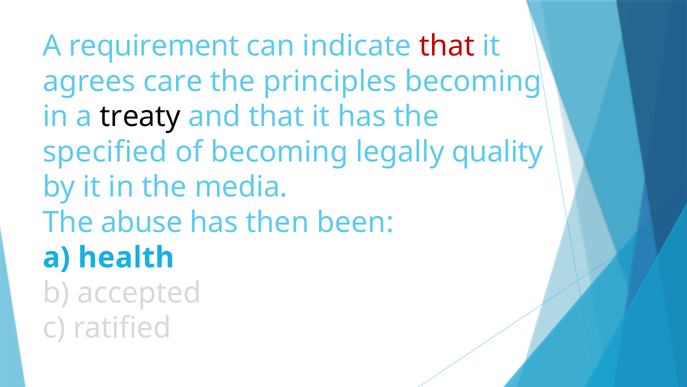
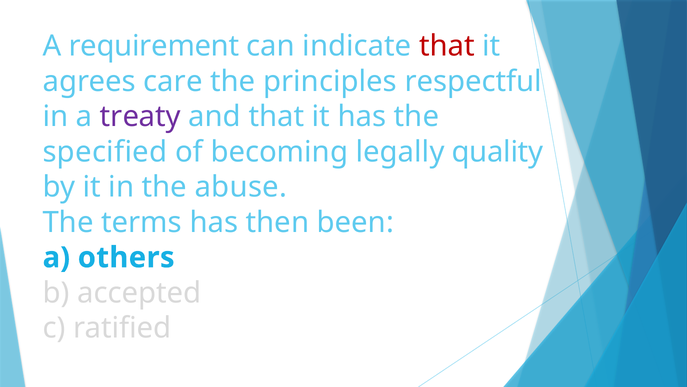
principles becoming: becoming -> respectful
treaty colour: black -> purple
media: media -> abuse
abuse: abuse -> terms
health: health -> others
